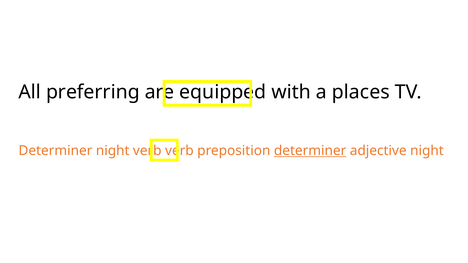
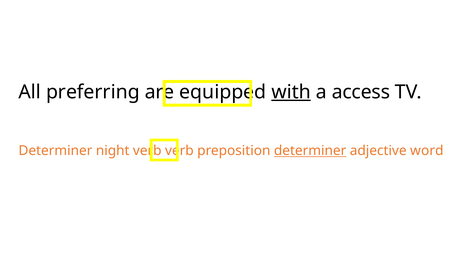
with underline: none -> present
places: places -> access
adjective night: night -> word
